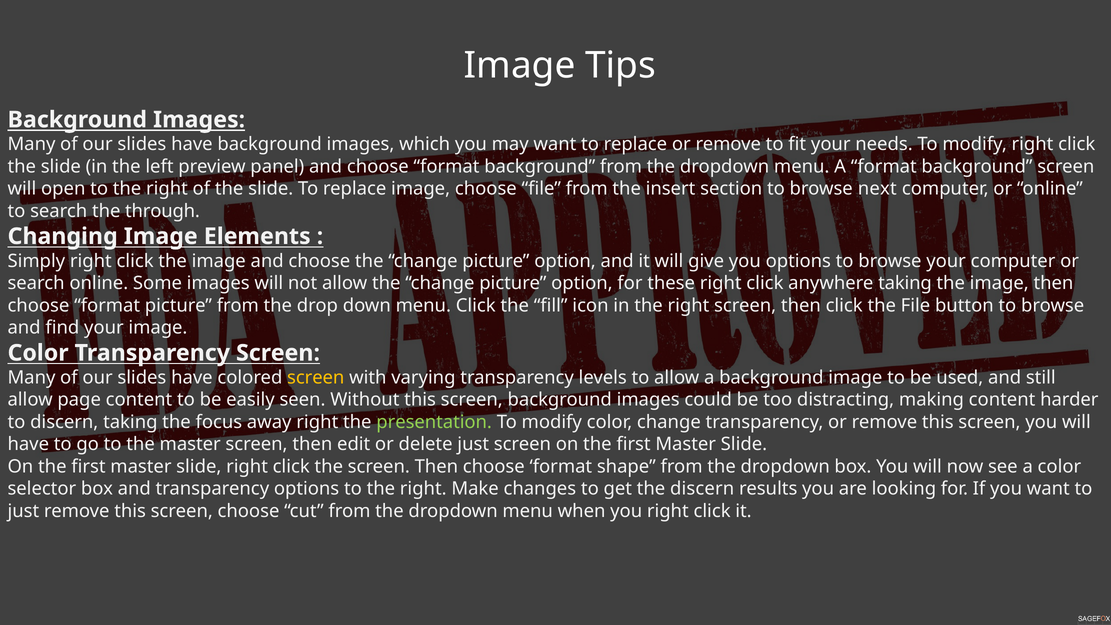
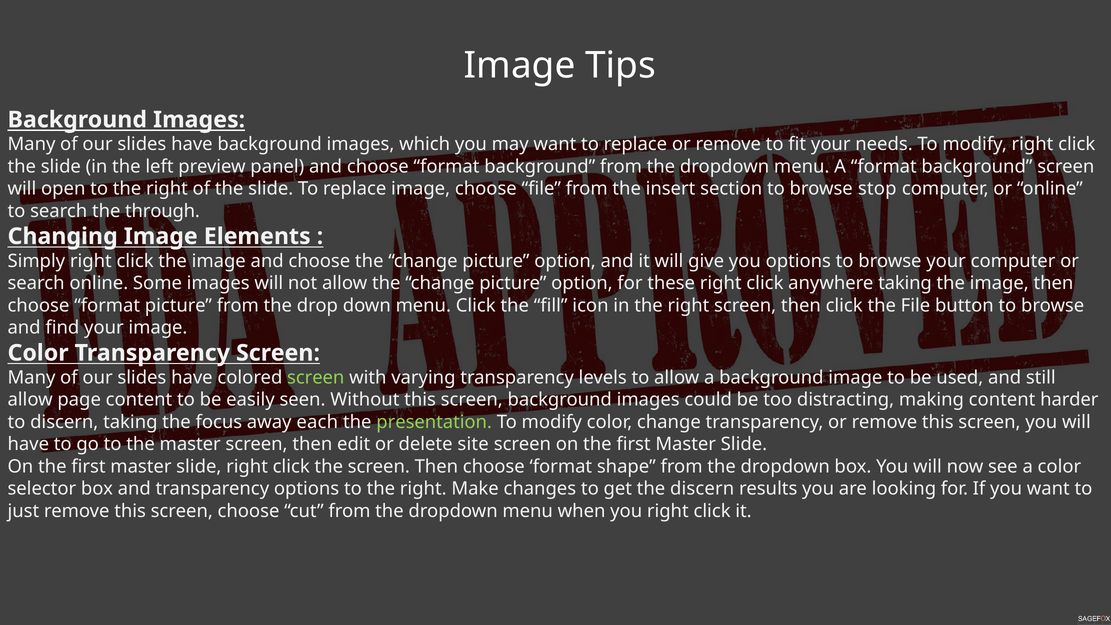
next: next -> stop
screen at (316, 378) colour: yellow -> light green
away right: right -> each
delete just: just -> site
